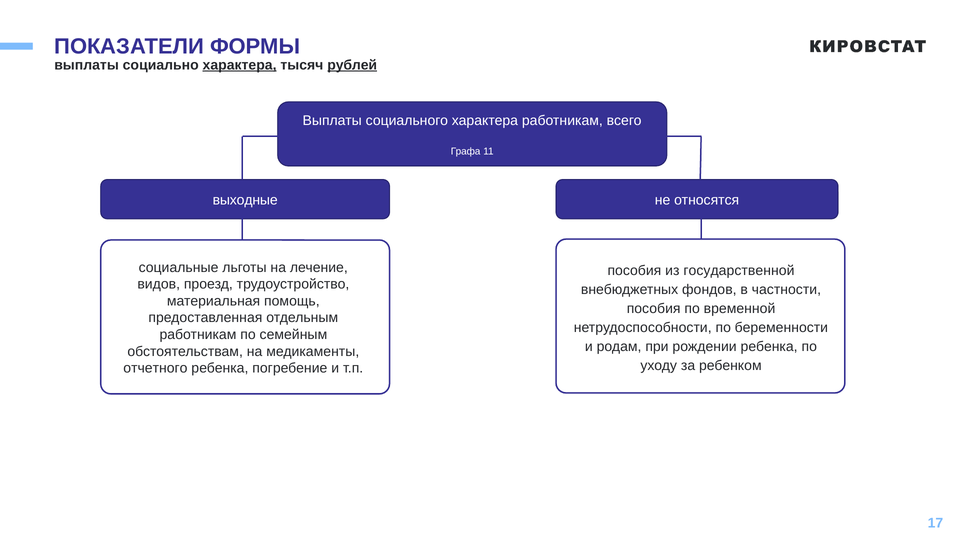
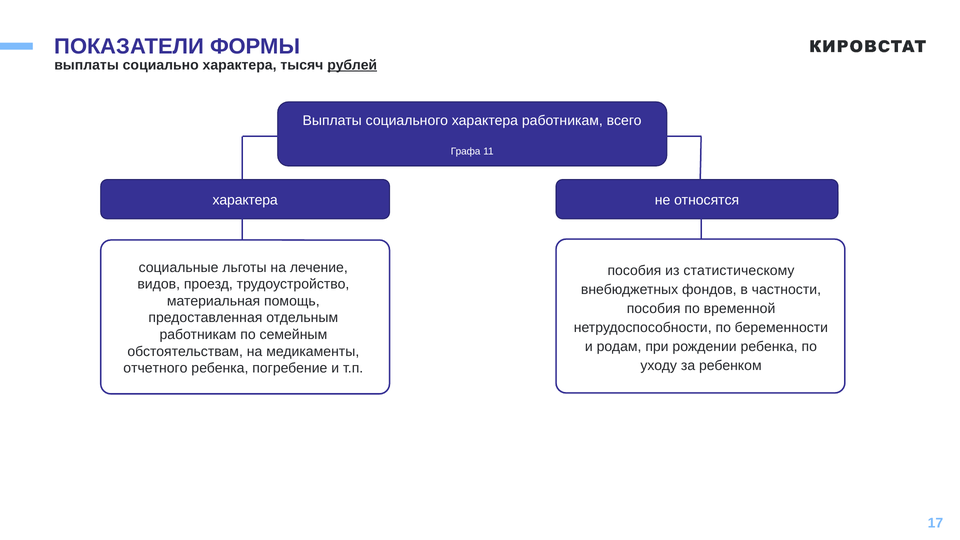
характера at (240, 65) underline: present -> none
выходные at (245, 200): выходные -> характера
государственной: государственной -> статистическому
